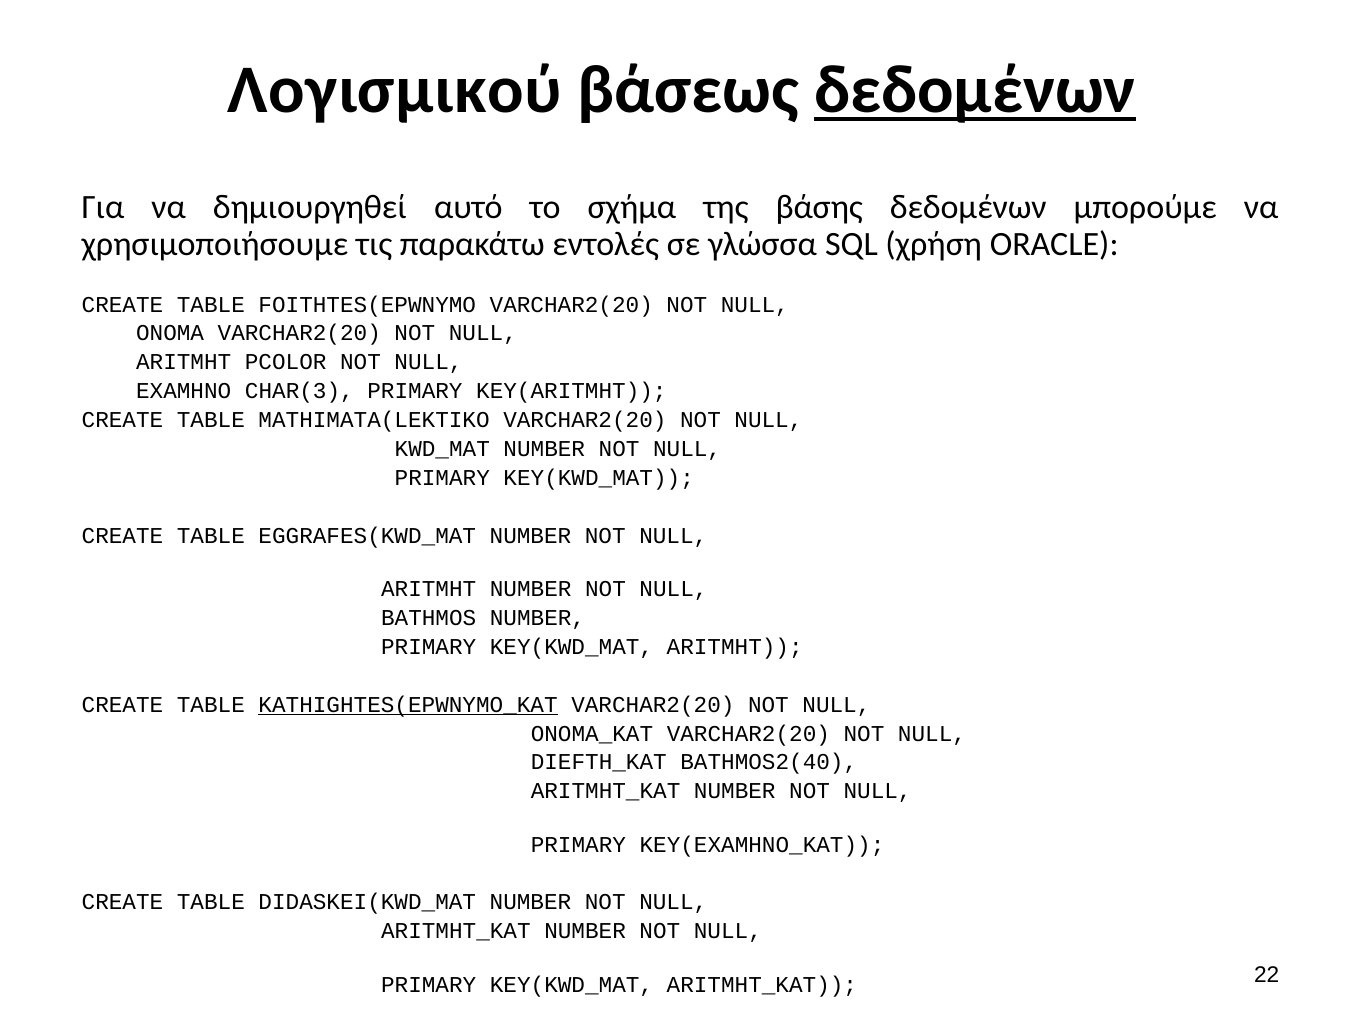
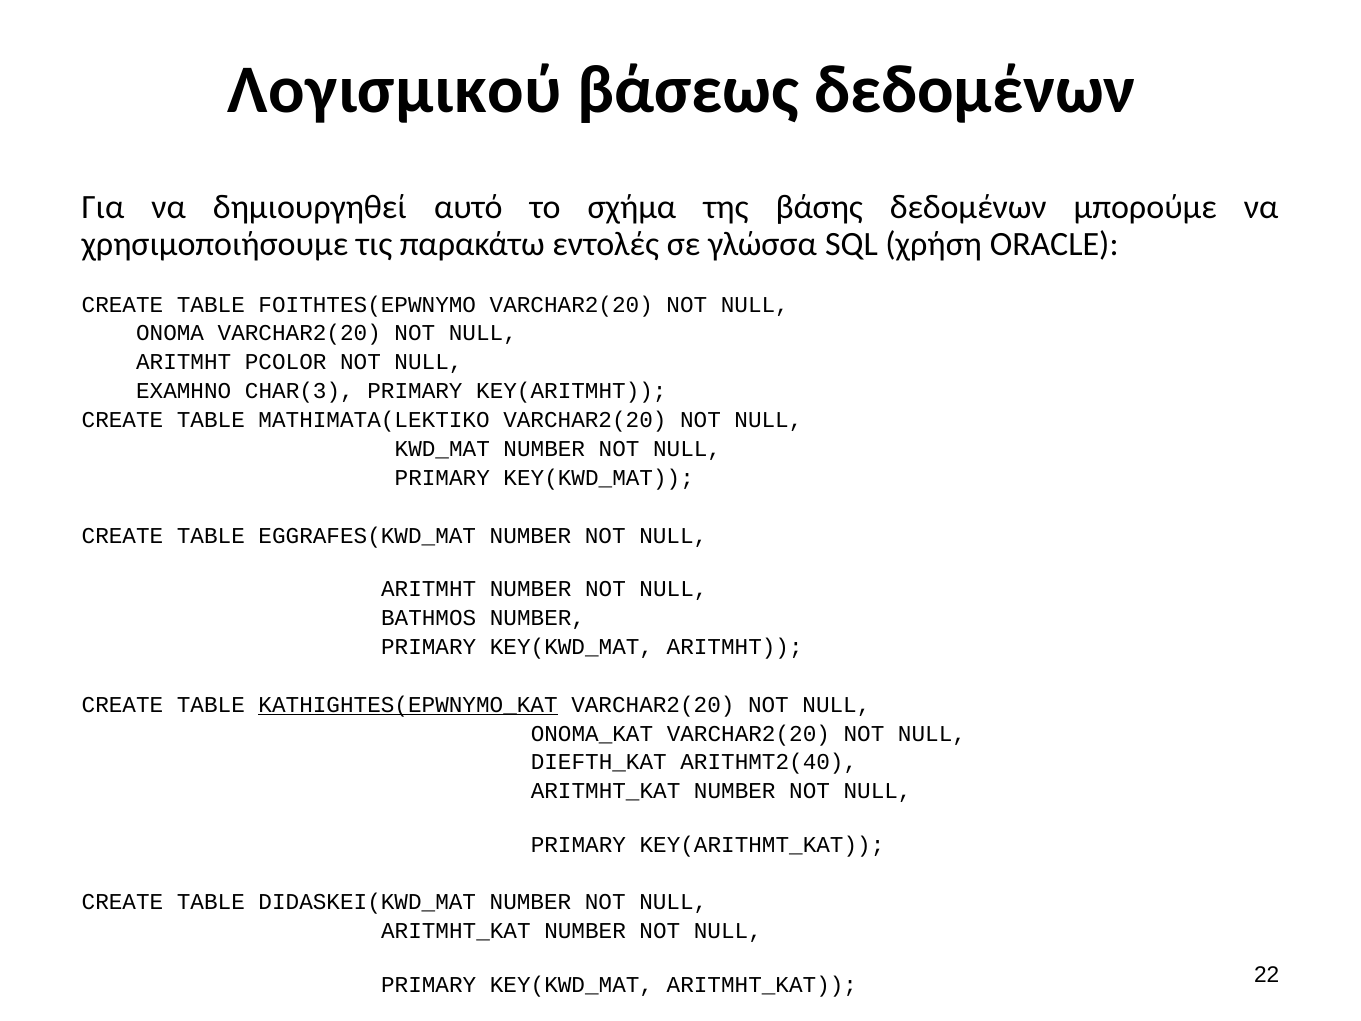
δεδομένων at (975, 90) underline: present -> none
BATHMOS2(40: BATHMOS2(40 -> ARITHMT2(40
KEY(ΕΧΑΜΗΝΟ_KAT: KEY(ΕΧΑΜΗΝΟ_KAT -> KEY(ARITHMT_KAT
